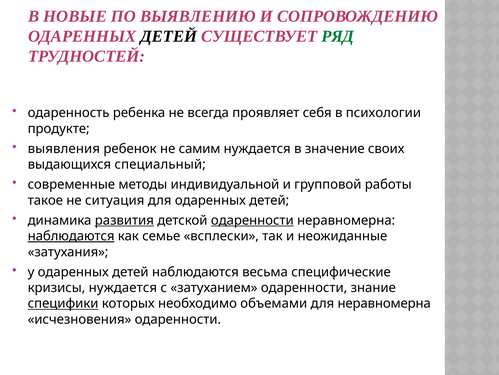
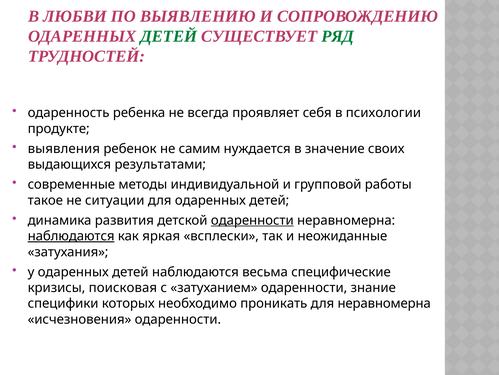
НОВЫЕ: НОВЫЕ -> ЛЮБВИ
ДЕТЕЙ at (169, 36) colour: black -> green
специальный: специальный -> результатами
ситуация: ситуация -> ситуации
развития underline: present -> none
семье: семье -> яркая
кризисы нуждается: нуждается -> поисковая
специфики underline: present -> none
объемами: объемами -> проникать
